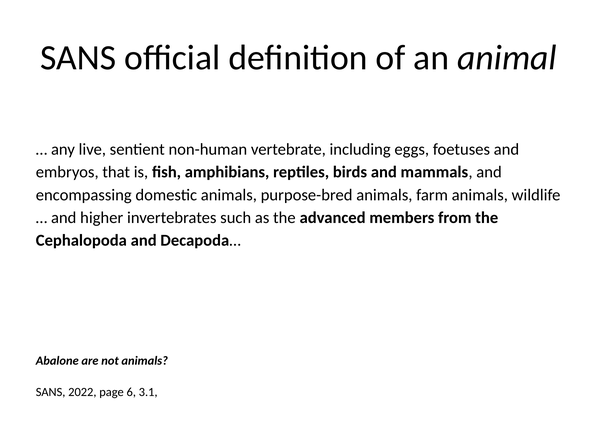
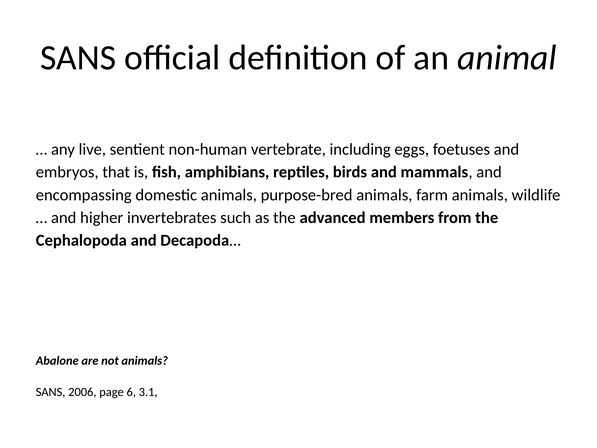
2022: 2022 -> 2006
